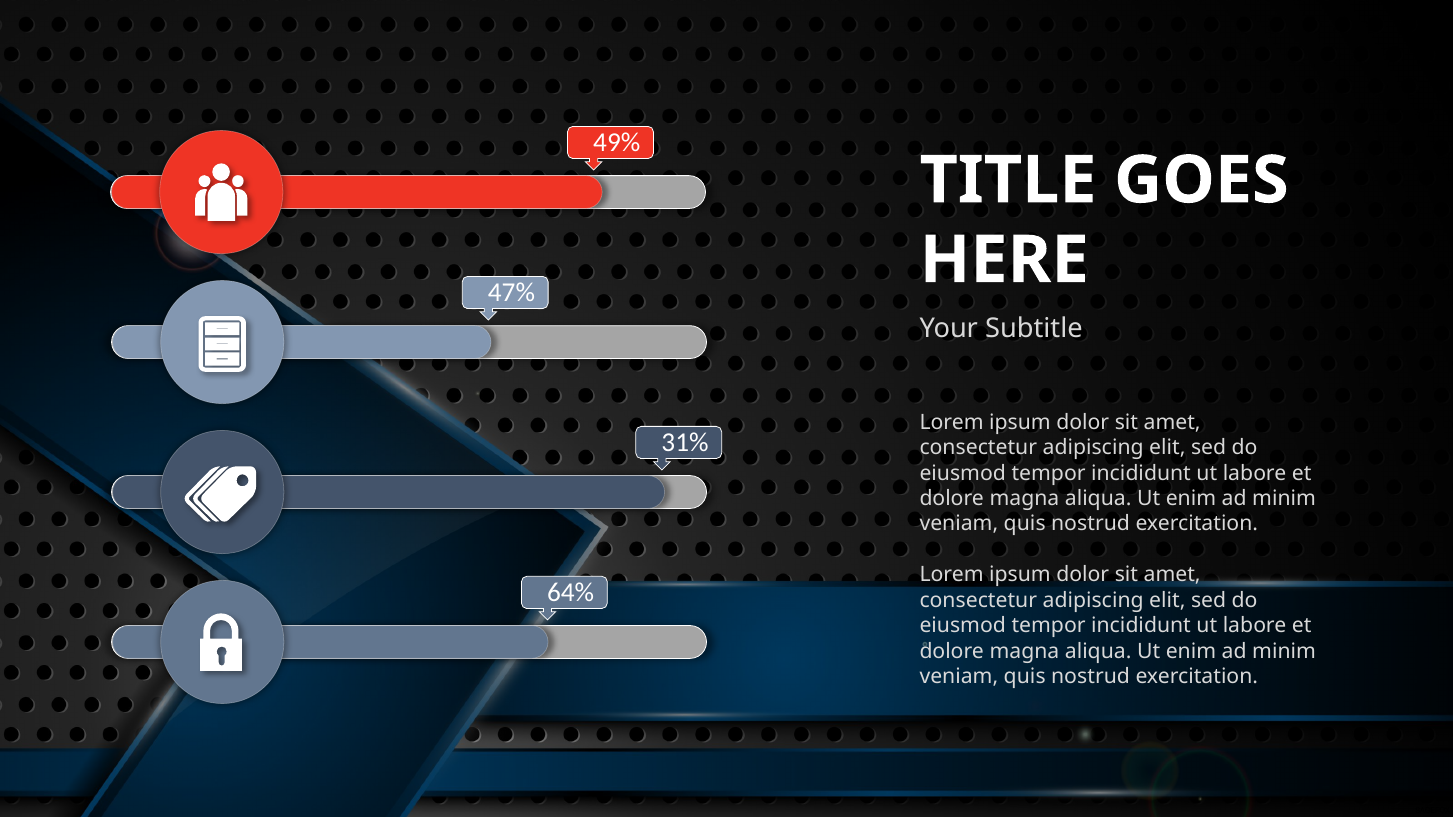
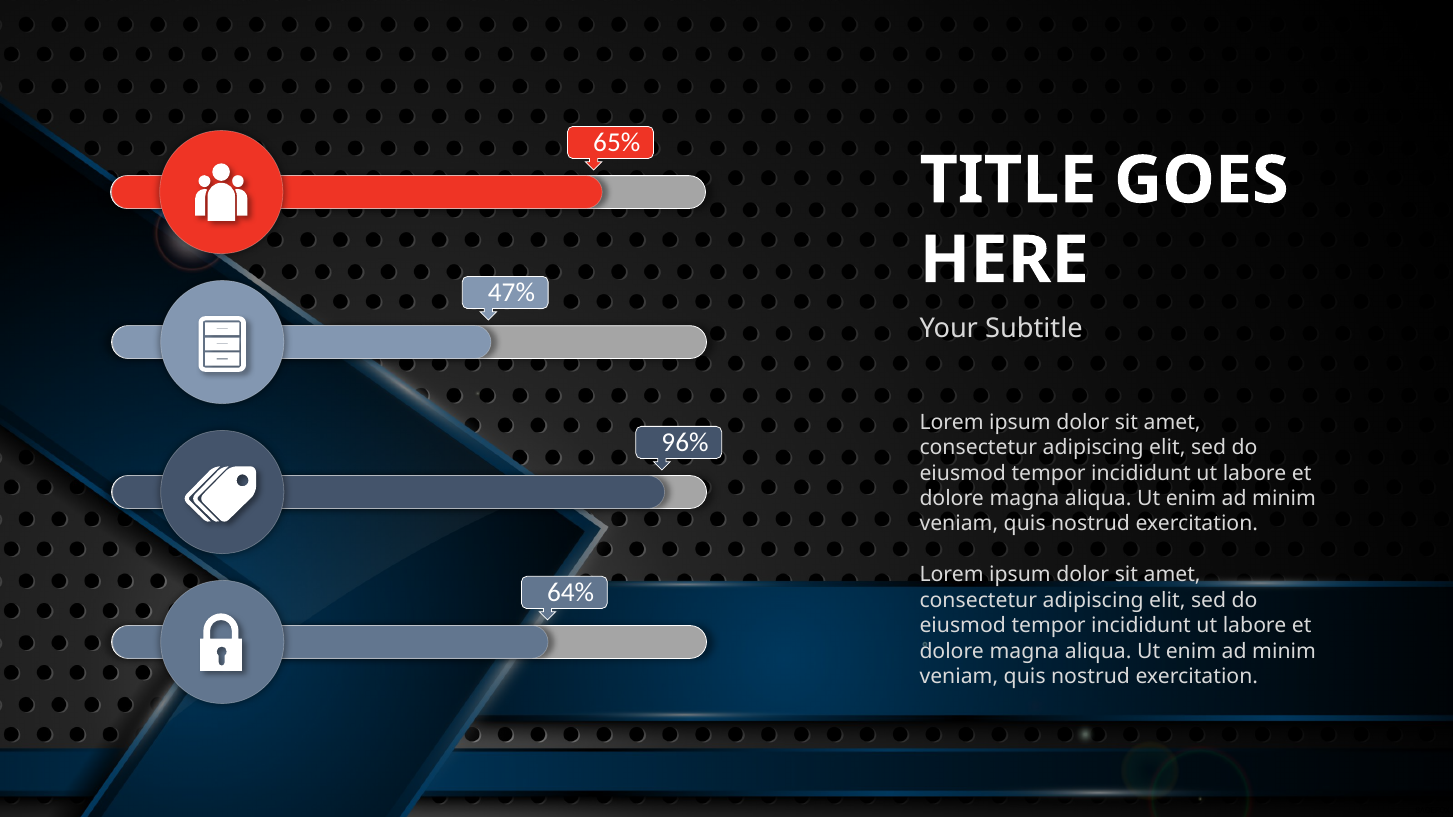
49%: 49% -> 65%
31%: 31% -> 96%
